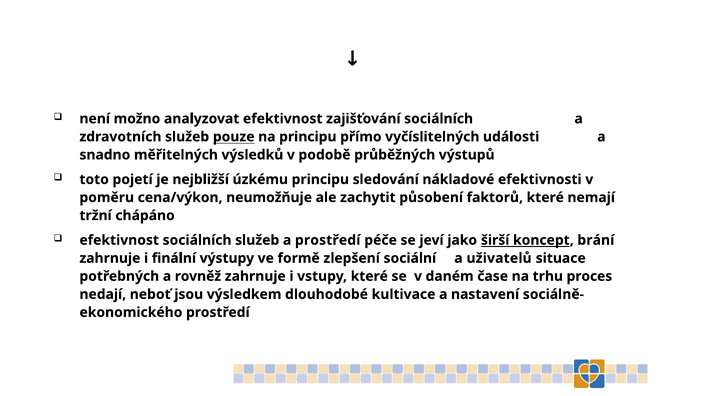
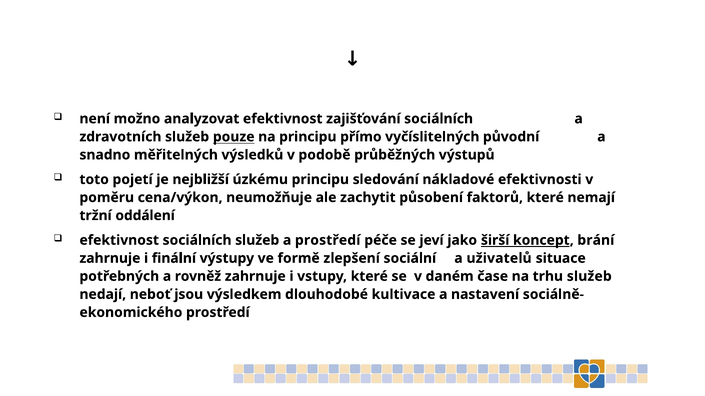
události: události -> původní
chápáno: chápáno -> oddálení
trhu proces: proces -> služeb
